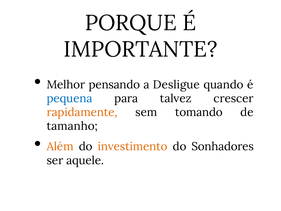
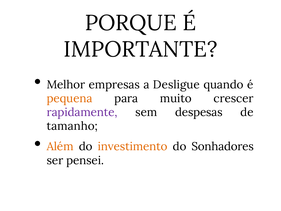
pensando: pensando -> empresas
pequena colour: blue -> orange
talvez: talvez -> muito
rapidamente colour: orange -> purple
tomando: tomando -> despesas
aquele: aquele -> pensei
